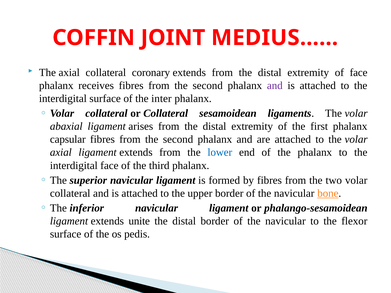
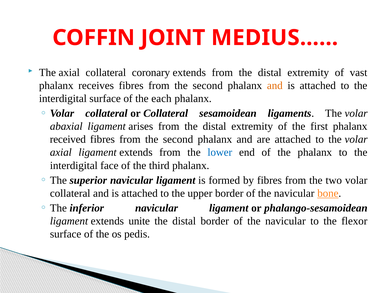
of face: face -> vast
and at (275, 86) colour: purple -> orange
inter: inter -> each
capsular: capsular -> received
